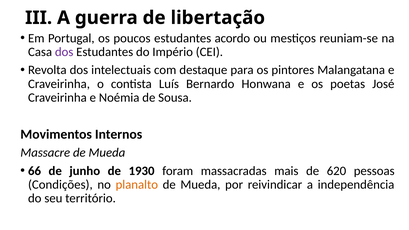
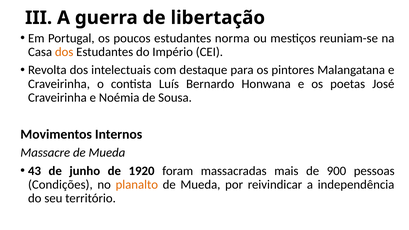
acordo: acordo -> norma
dos at (64, 52) colour: purple -> orange
66: 66 -> 43
1930: 1930 -> 1920
620: 620 -> 900
